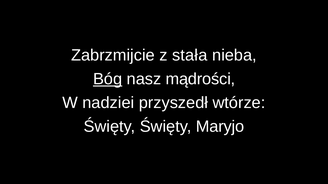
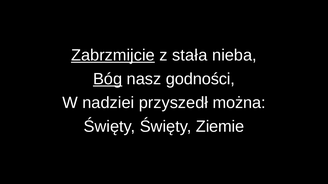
Zabrzmijcie underline: none -> present
mądrości: mądrości -> godności
wtórze: wtórze -> można
Maryjo: Maryjo -> Ziemie
